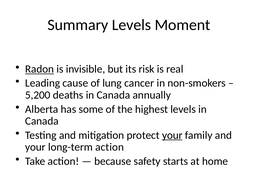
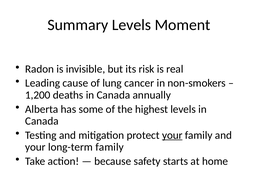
Radon underline: present -> none
5,200: 5,200 -> 1,200
long-term action: action -> family
